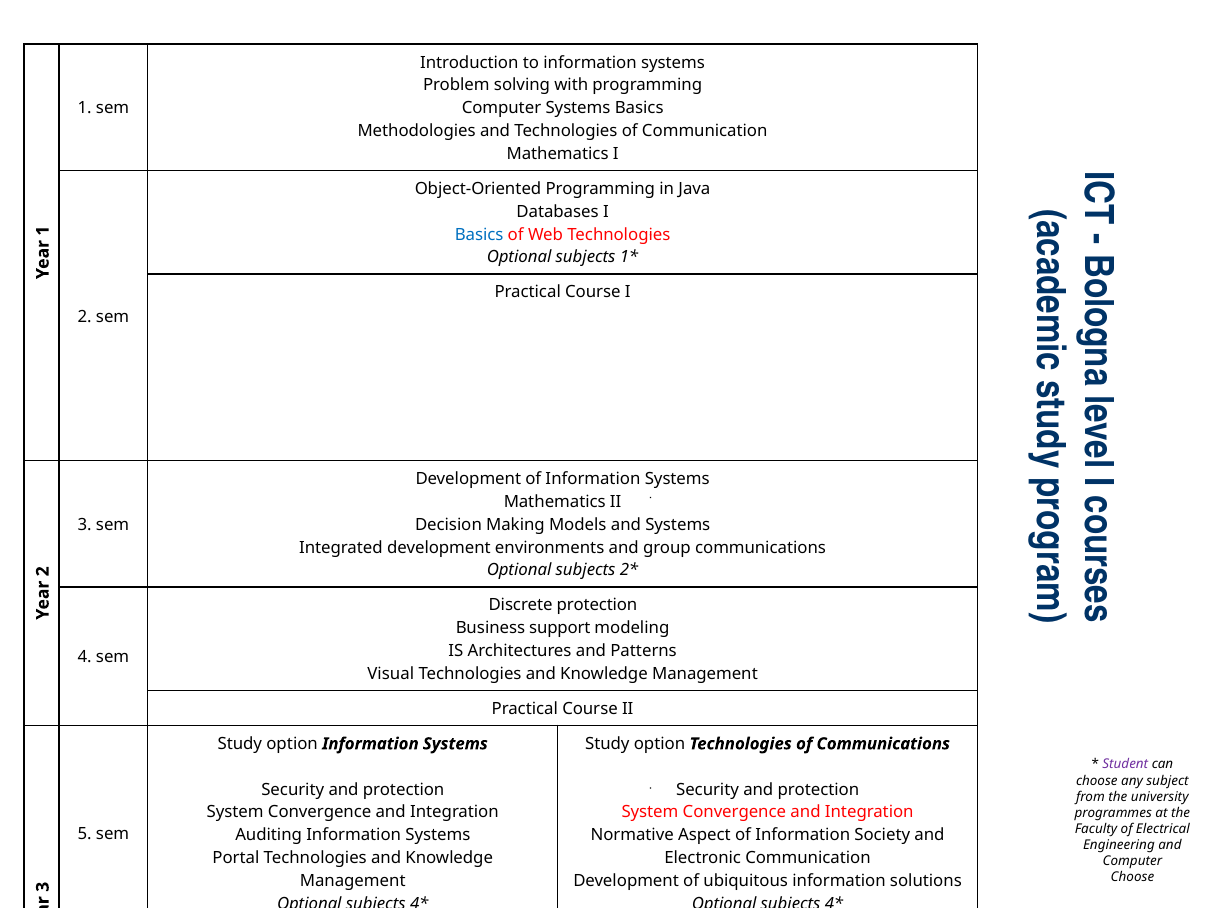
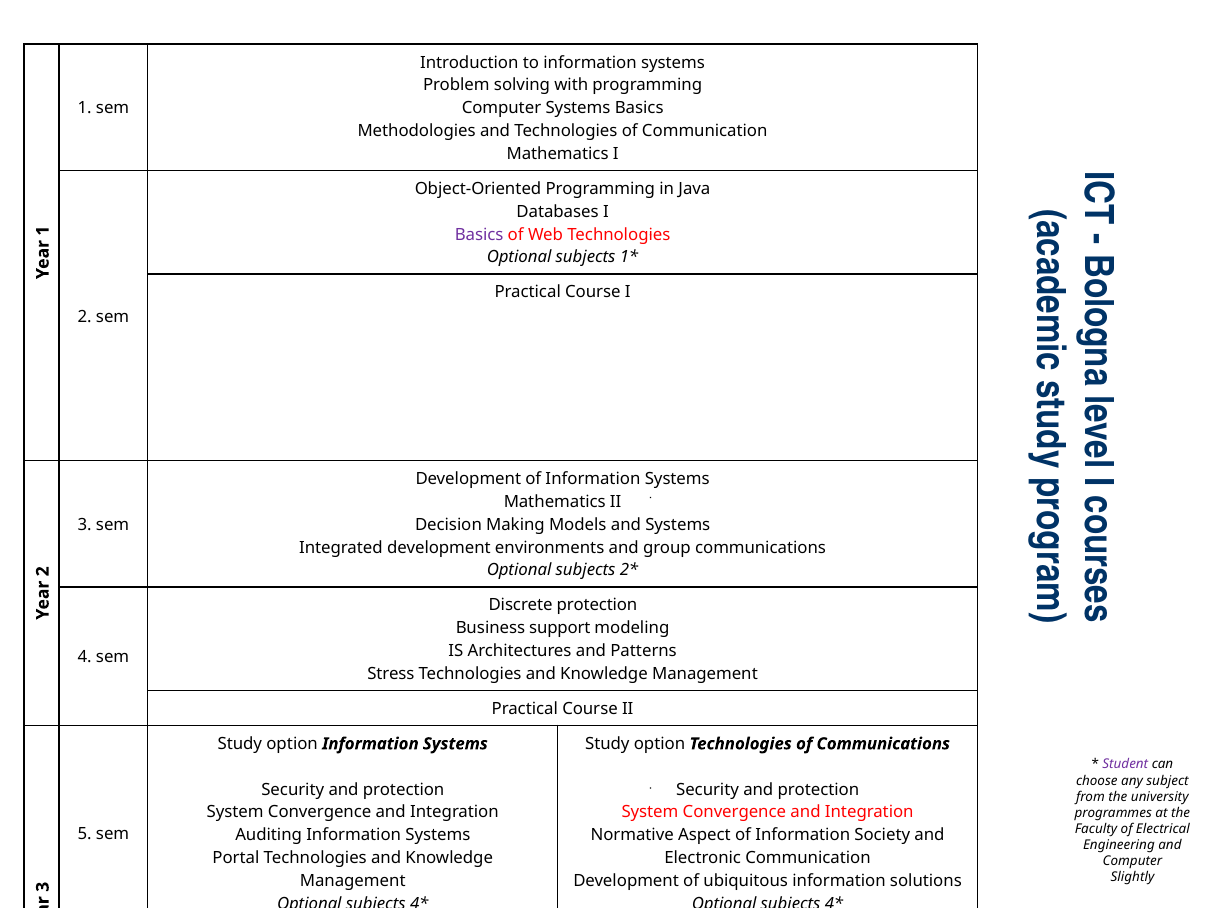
Basics at (479, 235) colour: blue -> purple
Visual: Visual -> Stress
Choose at (1132, 877): Choose -> Slightly
